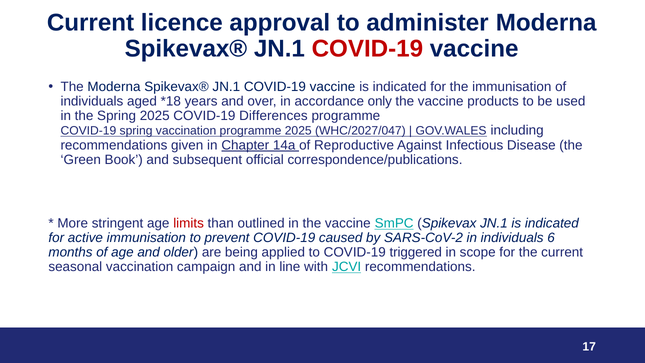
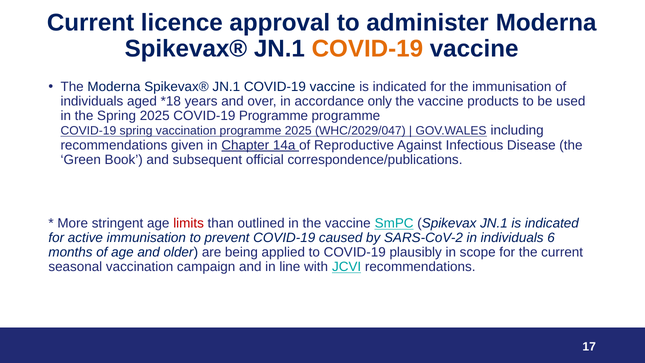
COVID-19 at (367, 49) colour: red -> orange
COVID-19 Differences: Differences -> Programme
WHC/2027/047: WHC/2027/047 -> WHC/2029/047
triggered: triggered -> plausibly
